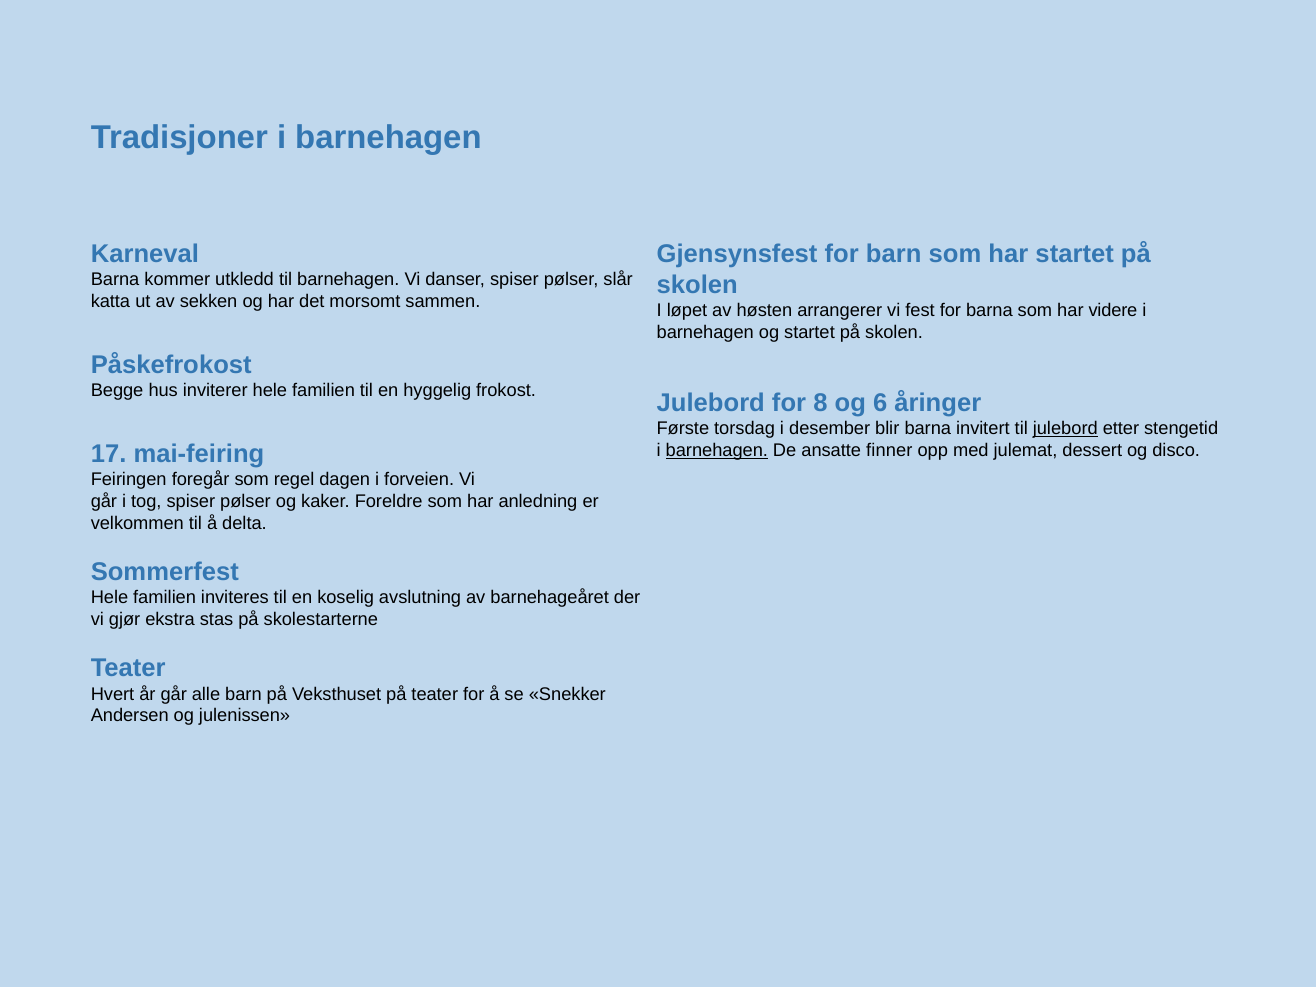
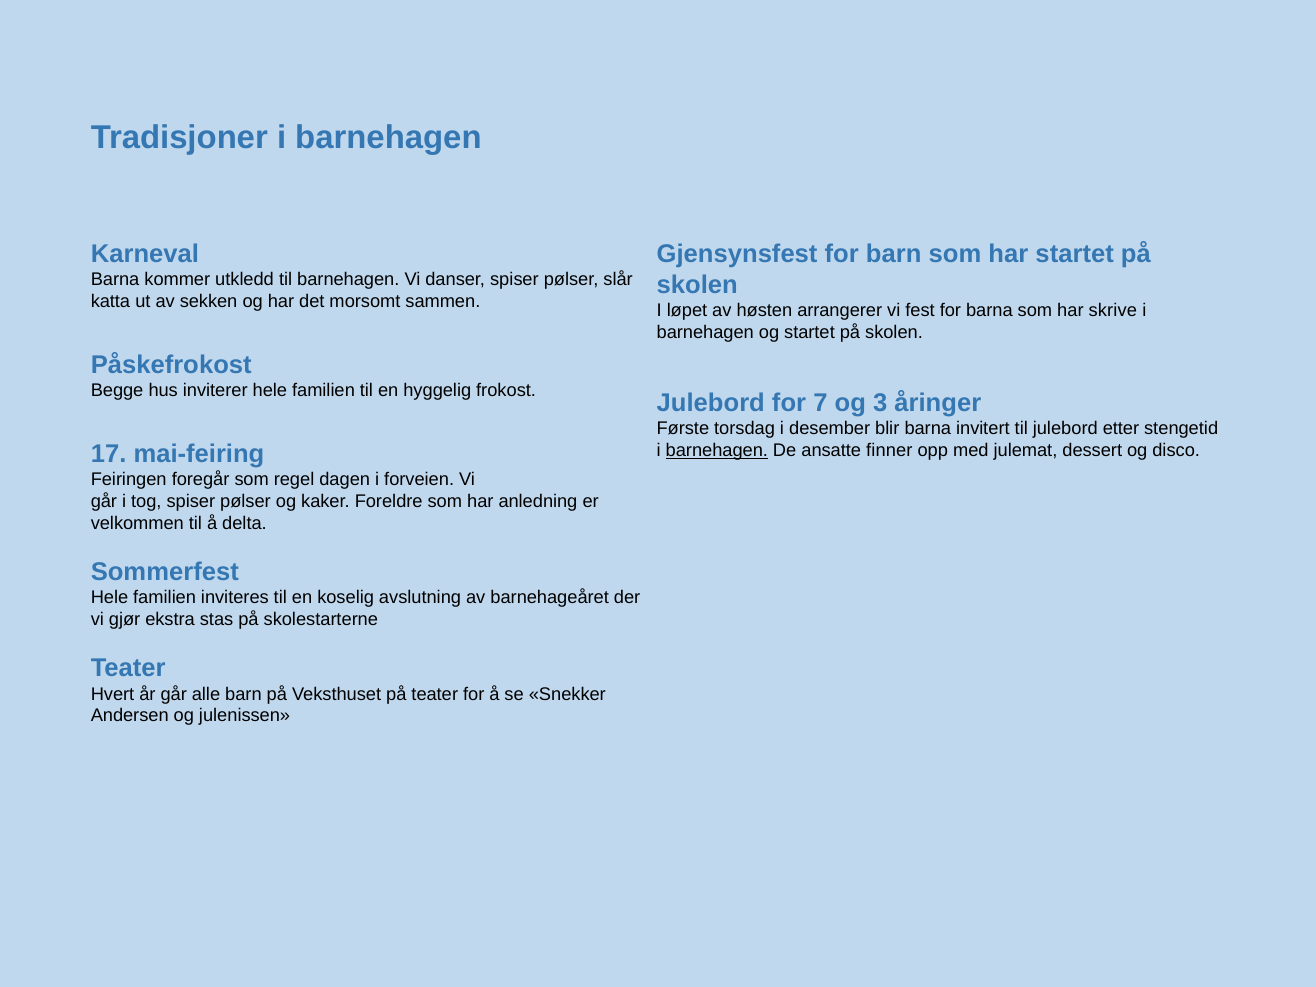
videre: videre -> skrive
8: 8 -> 7
6: 6 -> 3
julebord at (1065, 429) underline: present -> none
